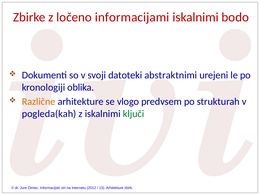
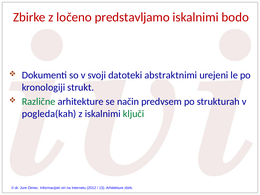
informacijami: informacijami -> predstavljamo
oblika: oblika -> strukt
Različne colour: orange -> green
vlogo: vlogo -> način
